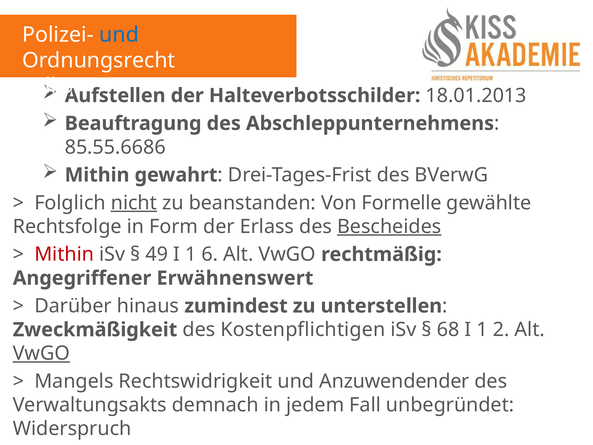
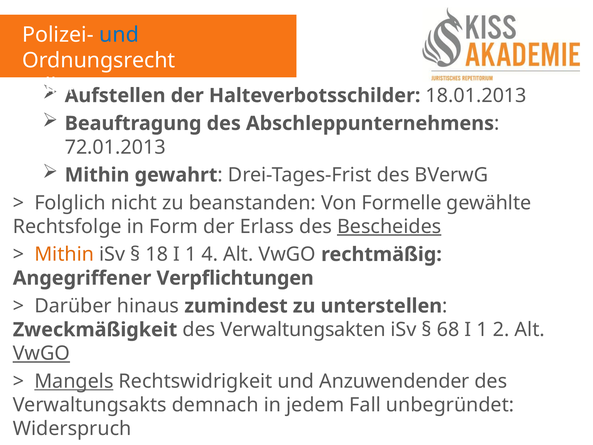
9 at (68, 86): 9 -> 4
85.55.6686: 85.55.6686 -> 72.01.2013
nicht underline: present -> none
Mithin at (64, 254) colour: red -> orange
49: 49 -> 18
1 6: 6 -> 4
Erwähnenswert: Erwähnenswert -> Verpflichtungen
Kostenpflichtigen: Kostenpflichtigen -> Verwaltungsakten
Mangels underline: none -> present
